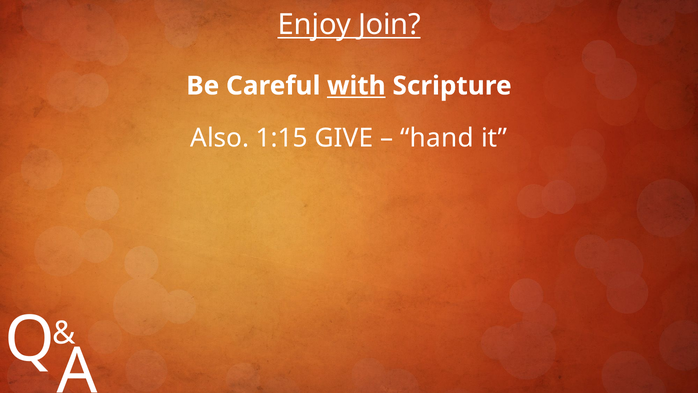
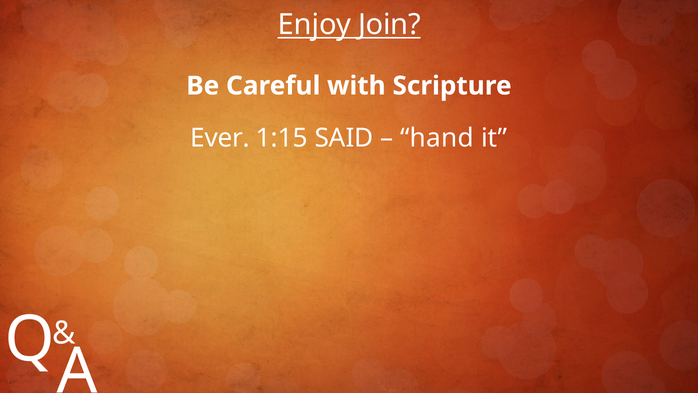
with underline: present -> none
Also: Also -> Ever
GIVE: GIVE -> SAID
